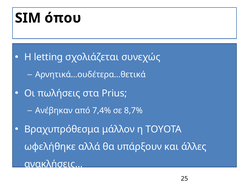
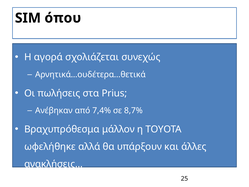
letting: letting -> αγορά
